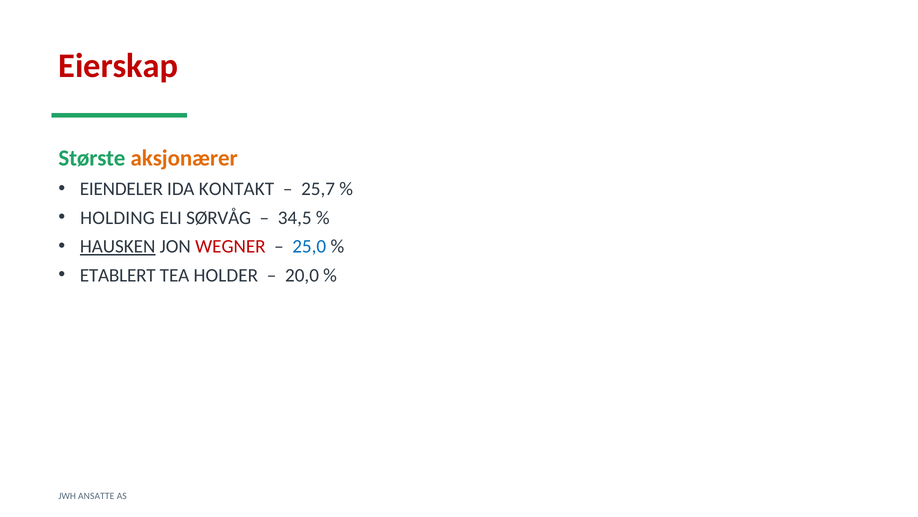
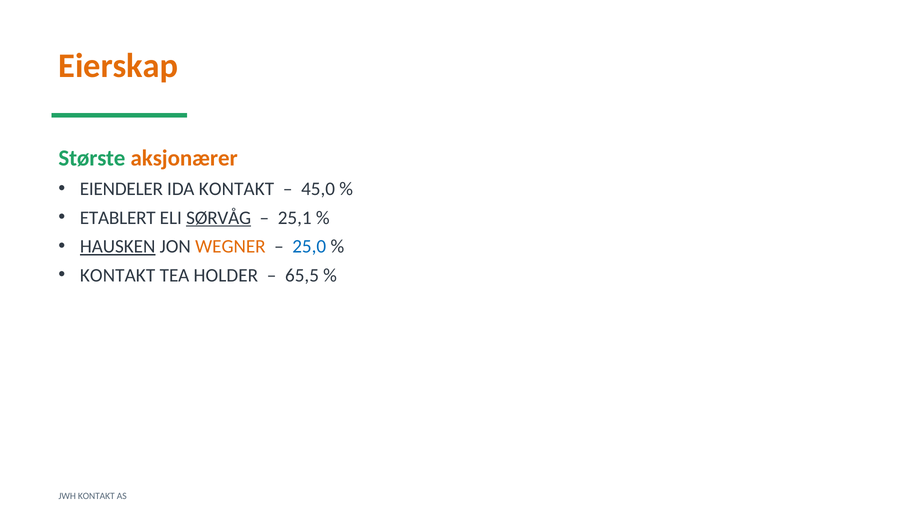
Eierskap colour: red -> orange
25,7: 25,7 -> 45,0
HOLDING: HOLDING -> ETABLERT
SØRVÅG underline: none -> present
34,5: 34,5 -> 25,1
WEGNER colour: red -> orange
ETABLERT at (118, 275): ETABLERT -> KONTAKT
20,0: 20,0 -> 65,5
JWH ANSATTE: ANSATTE -> KONTAKT
